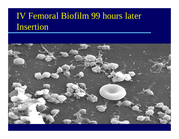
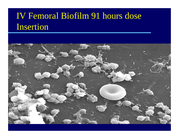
99: 99 -> 91
later: later -> dose
